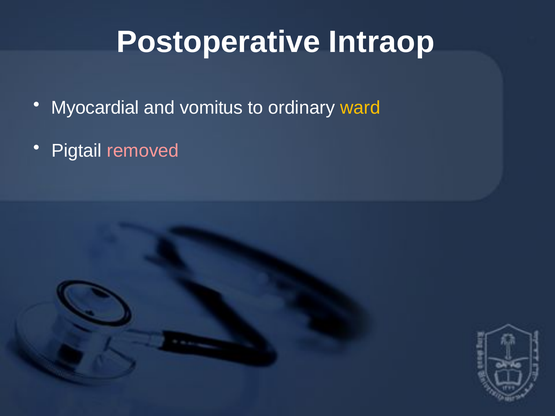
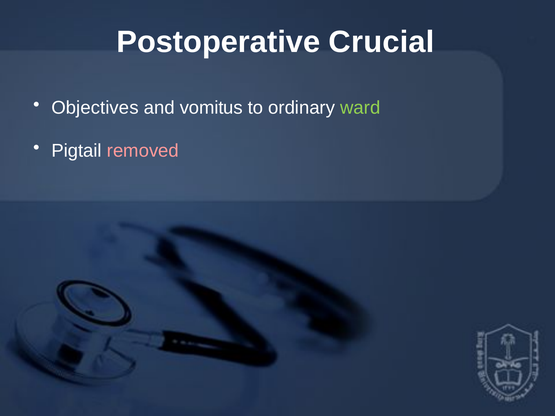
Intraop: Intraop -> Crucial
Myocardial: Myocardial -> Objectives
ward colour: yellow -> light green
